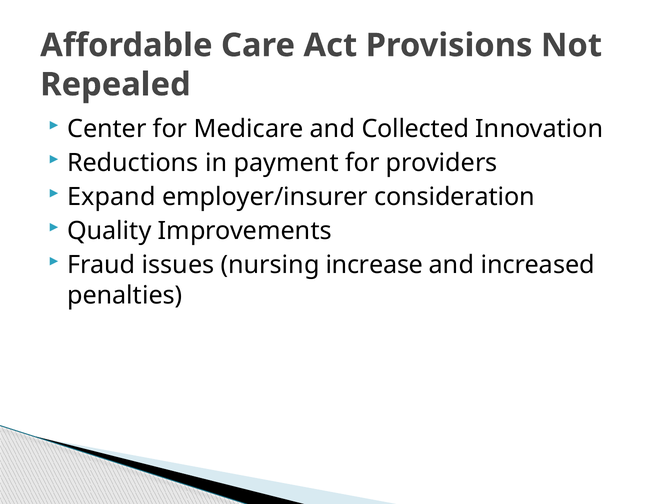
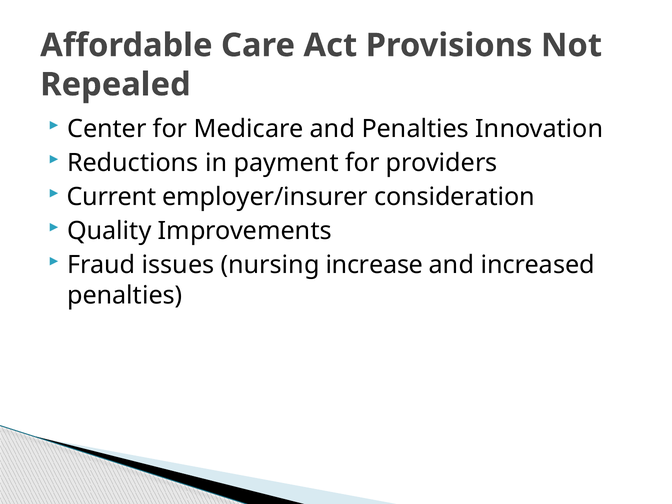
and Collected: Collected -> Penalties
Expand: Expand -> Current
